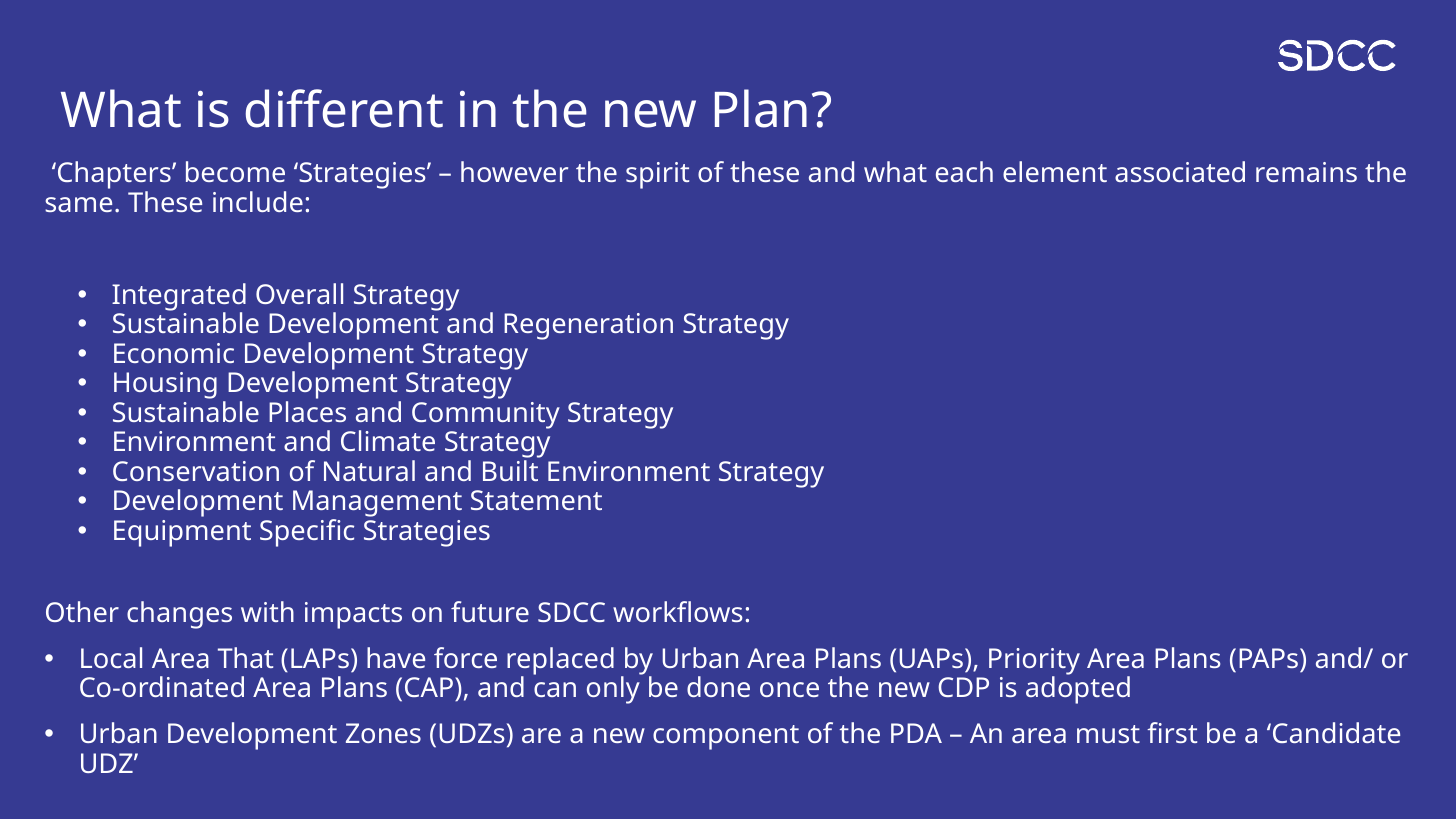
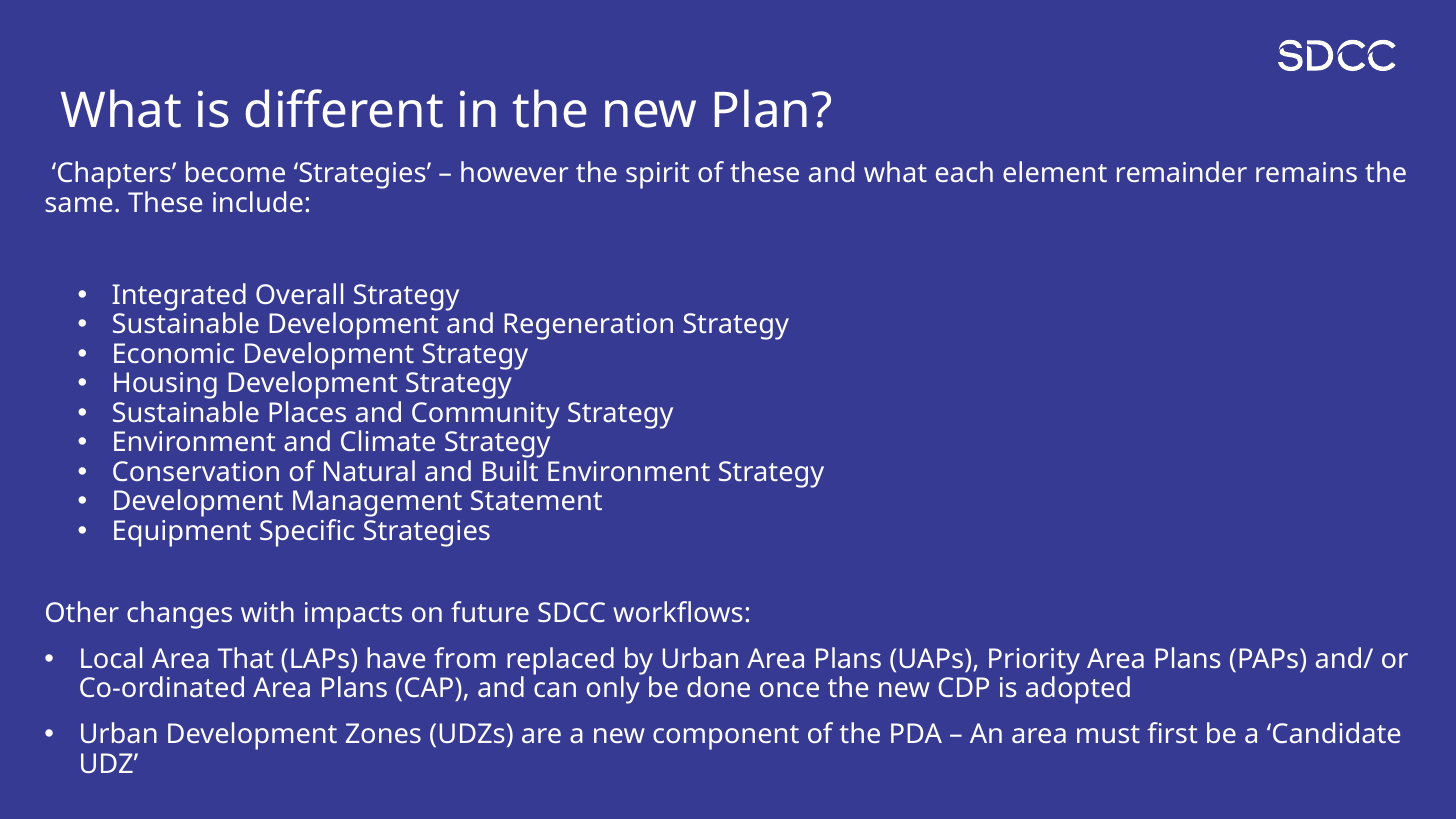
associated: associated -> remainder
force: force -> from
